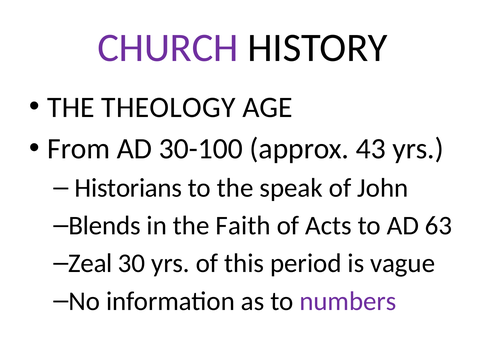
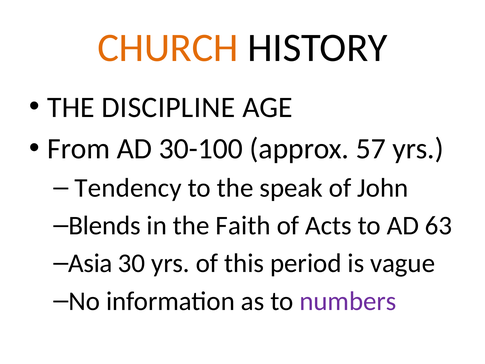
CHURCH colour: purple -> orange
THEOLOGY: THEOLOGY -> DISCIPLINE
43: 43 -> 57
Historians: Historians -> Tendency
Zeal: Zeal -> Asia
